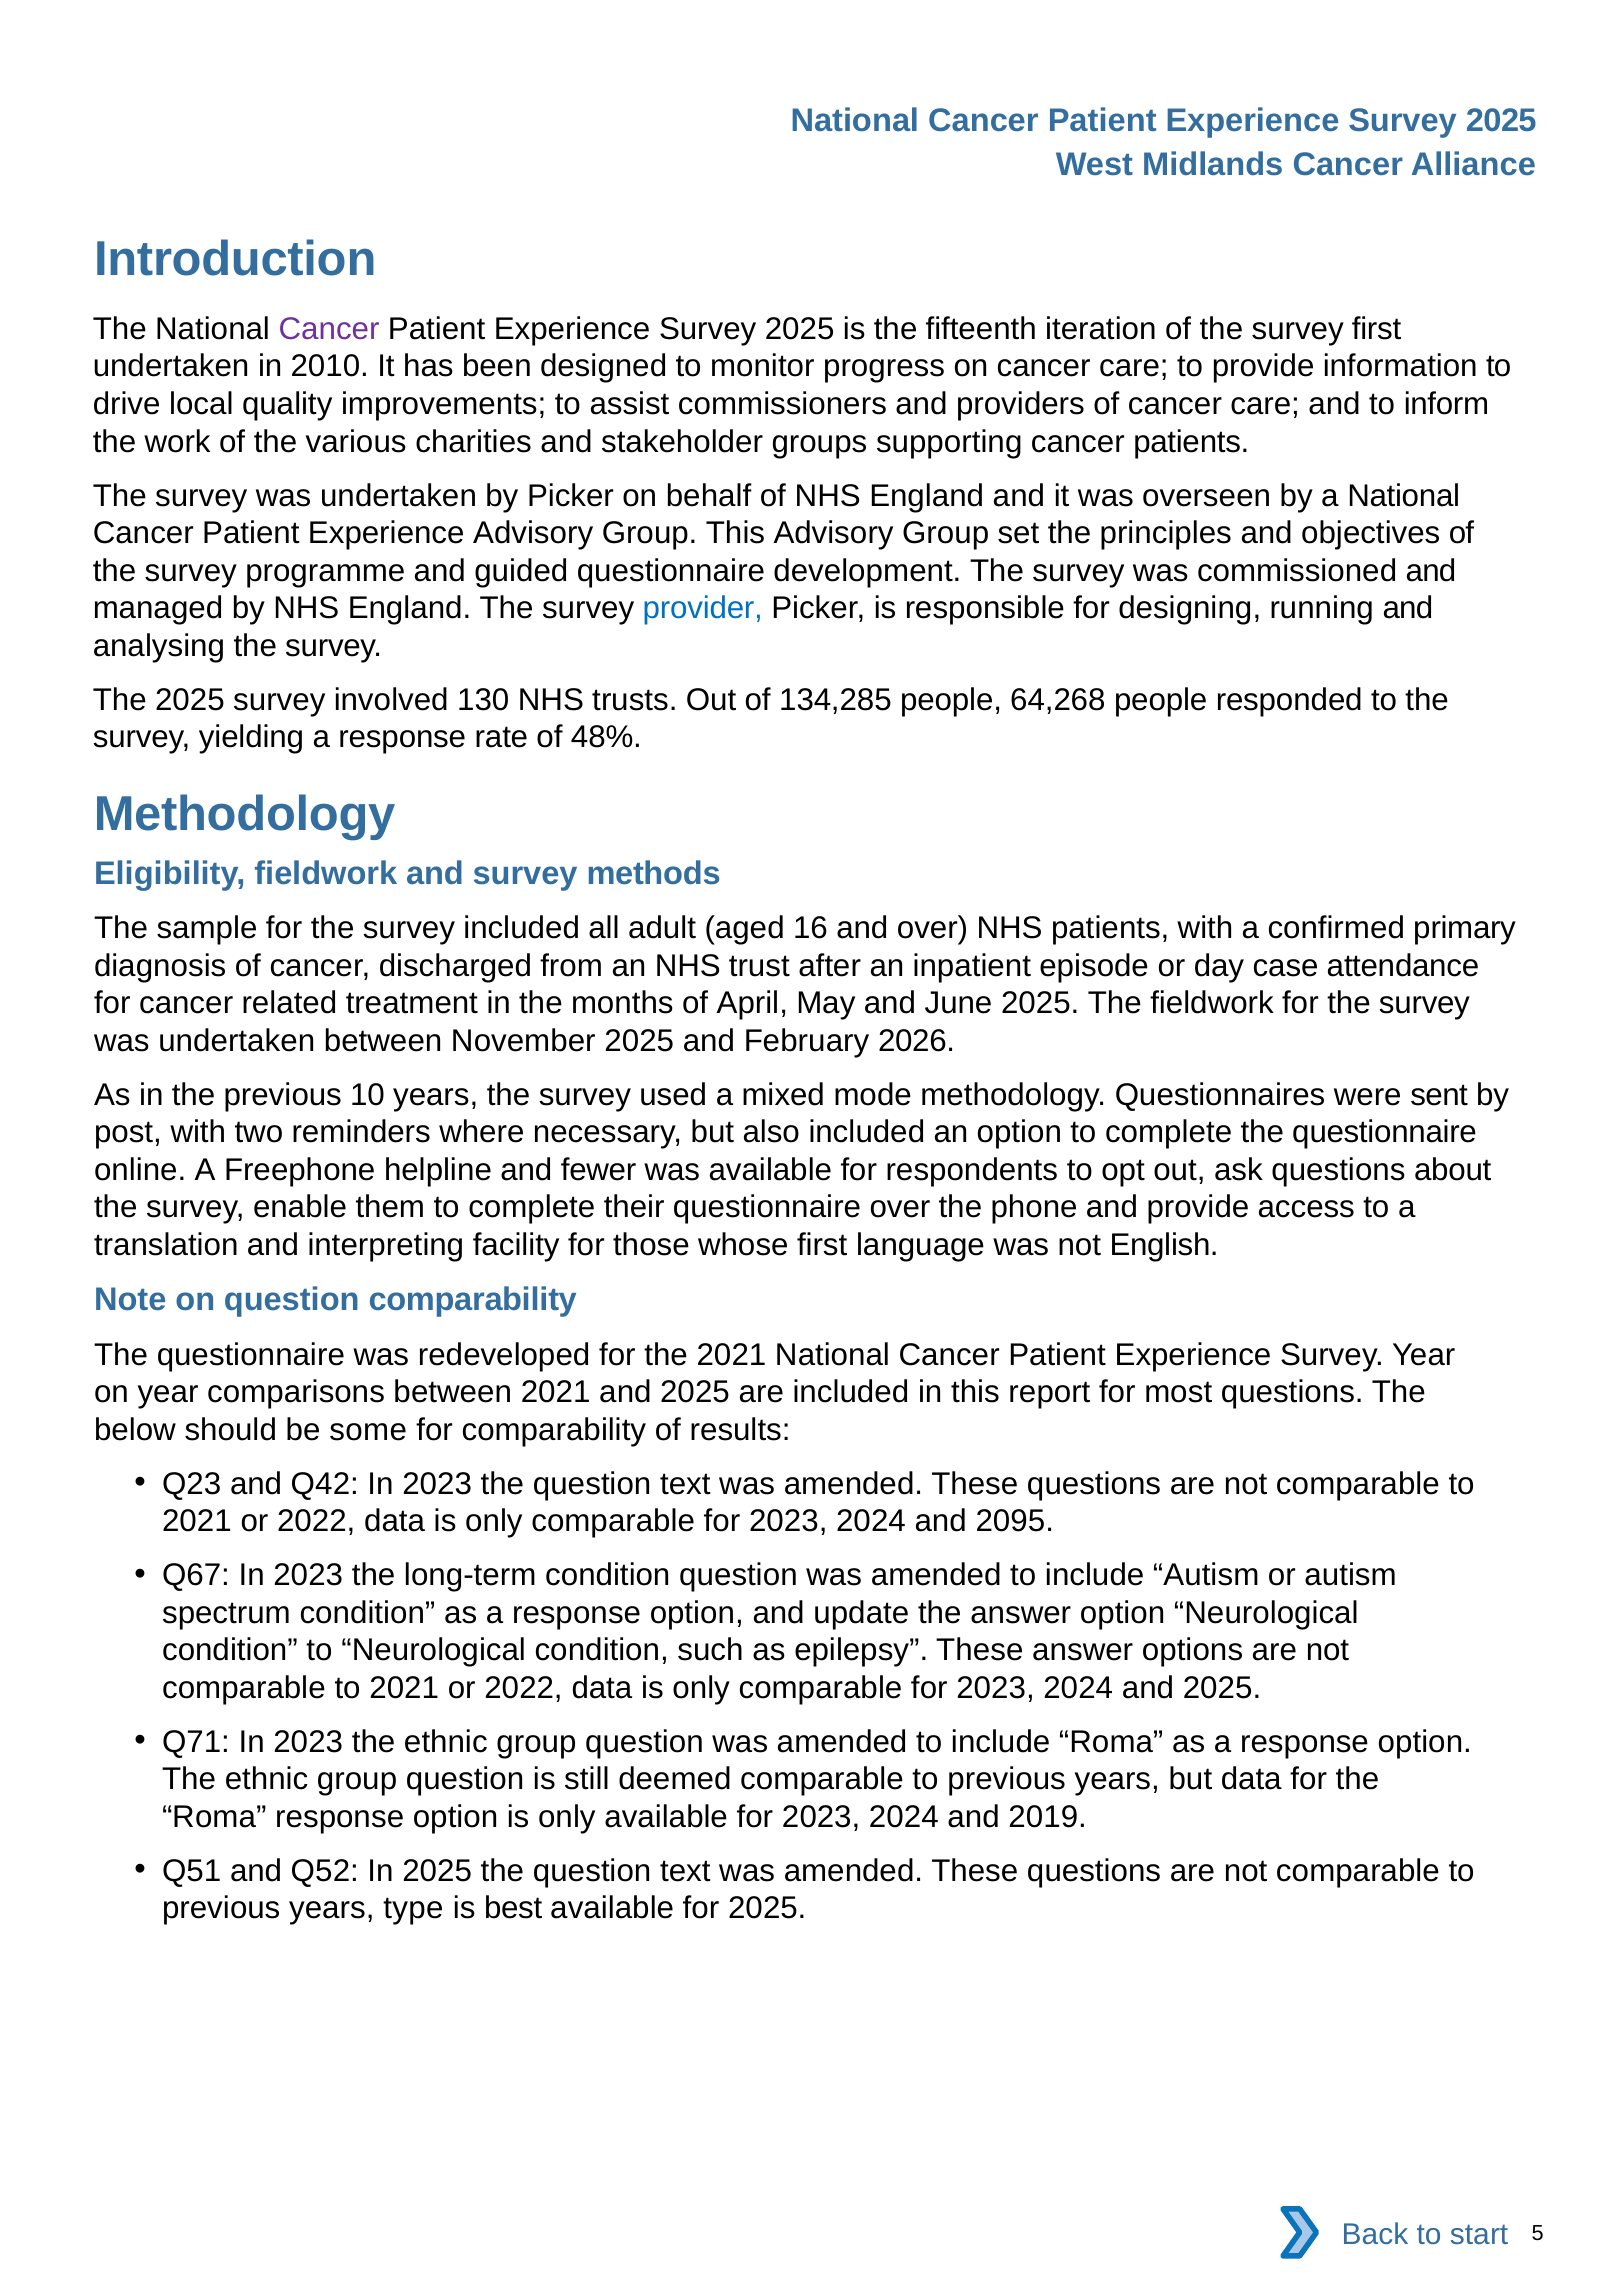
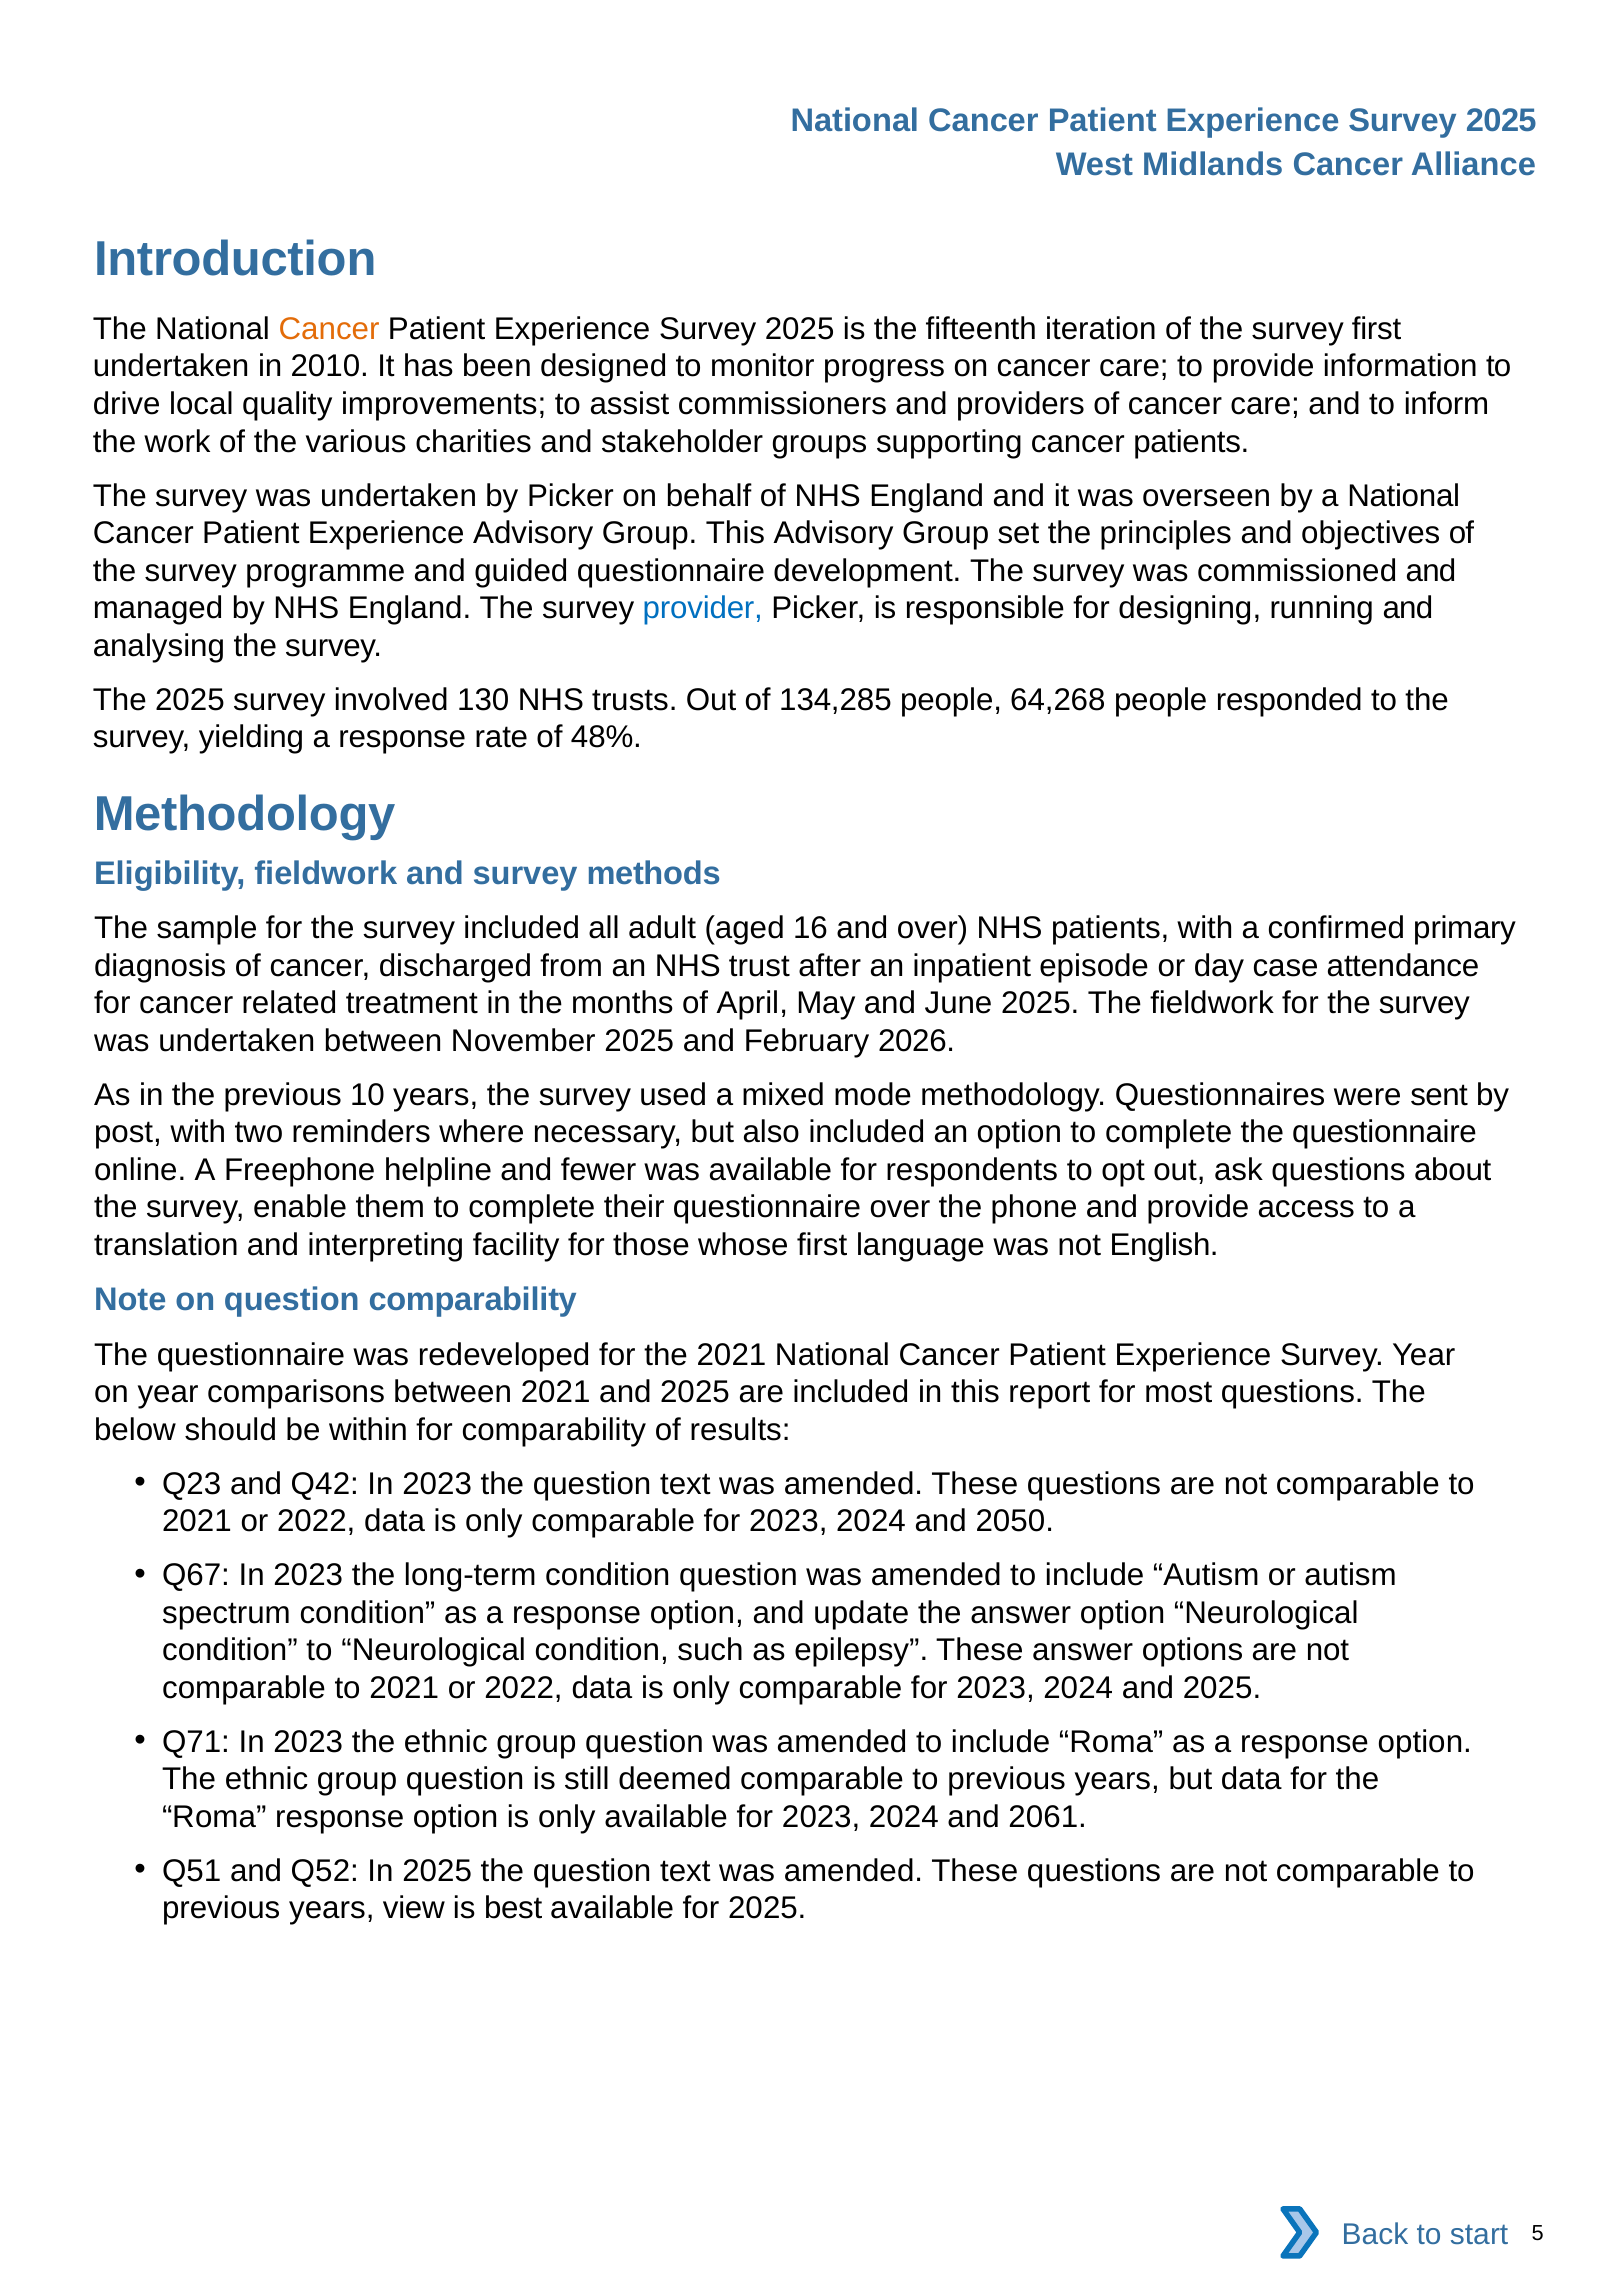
Cancer at (329, 329) colour: purple -> orange
some: some -> within
2095: 2095 -> 2050
2019: 2019 -> 2061
type: type -> view
